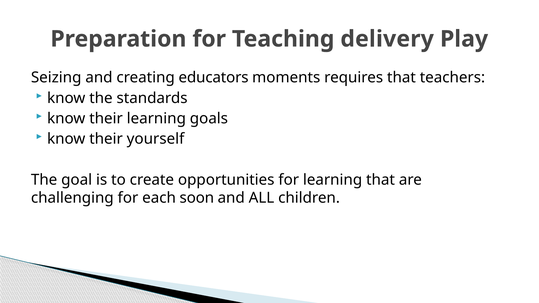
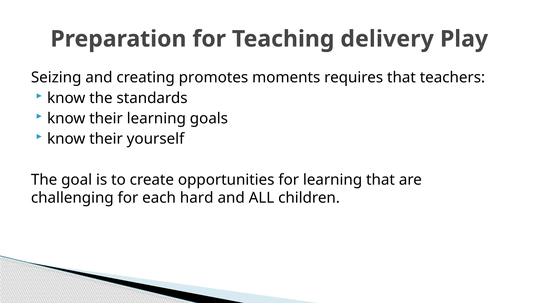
educators: educators -> promotes
soon: soon -> hard
